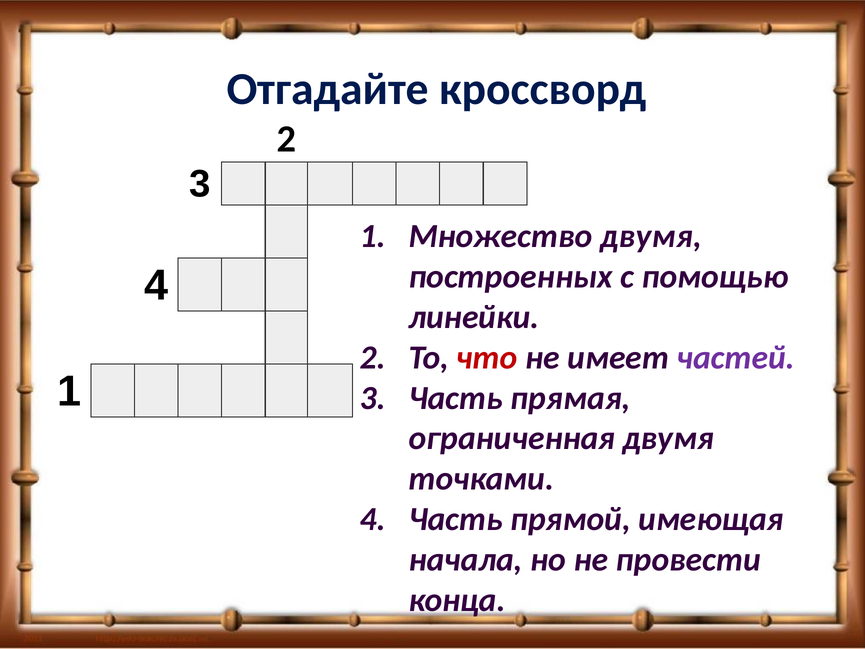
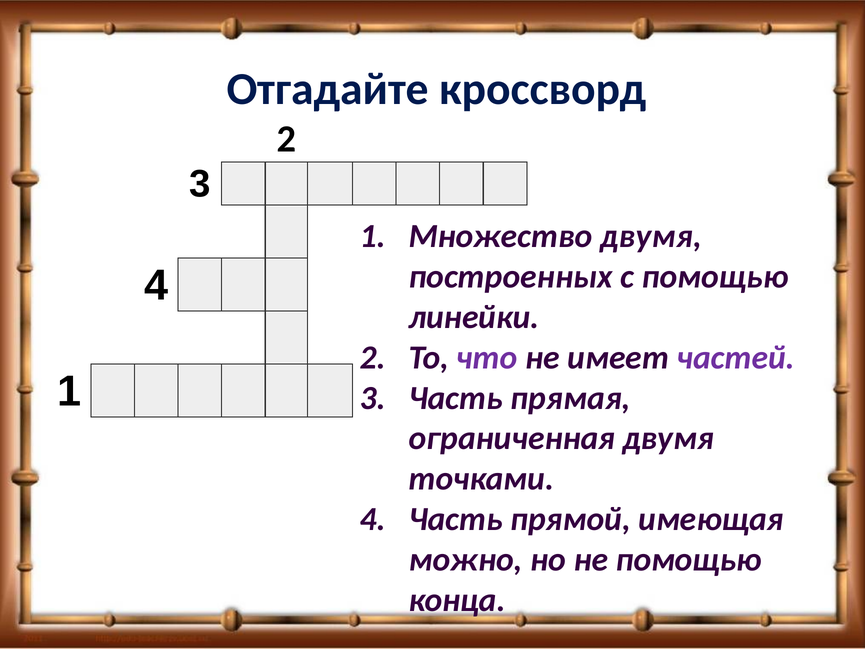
что colour: red -> purple
начала: начала -> можно
не провести: провести -> помощью
